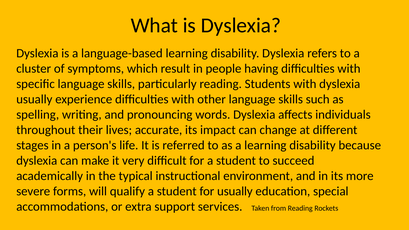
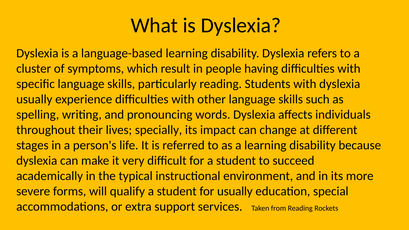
accurate: accurate -> specially
